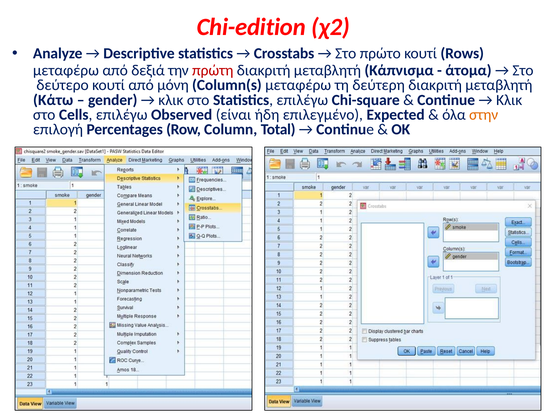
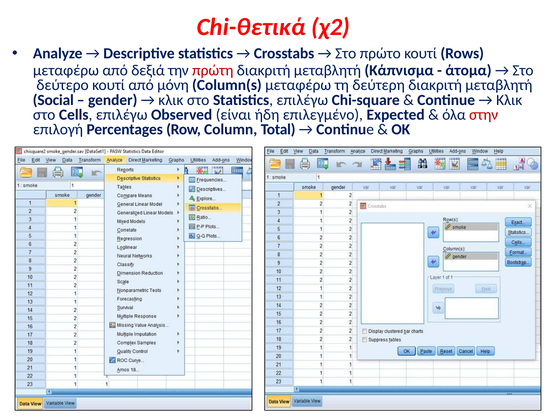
Chi-edition: Chi-edition -> Chi-θετικά
Κάτω: Κάτω -> Social
στην colour: orange -> red
